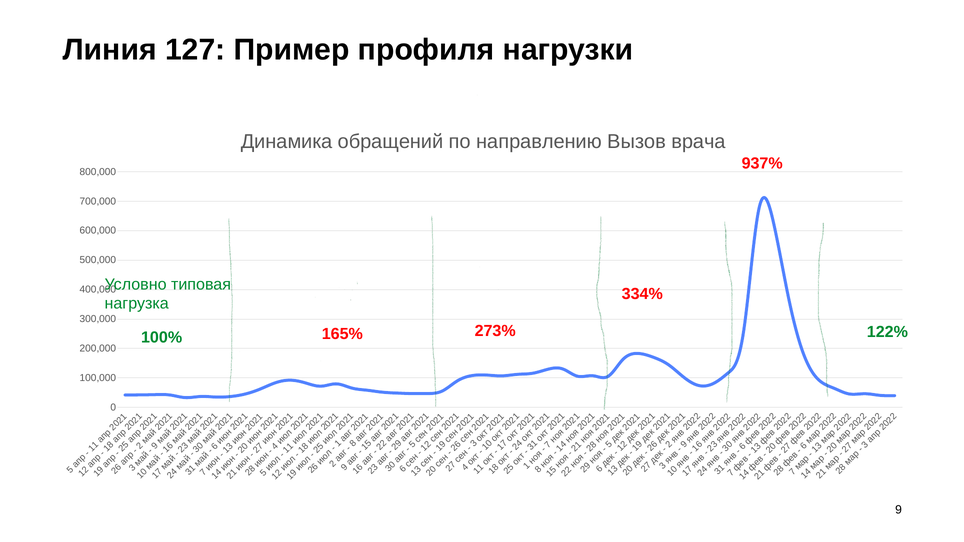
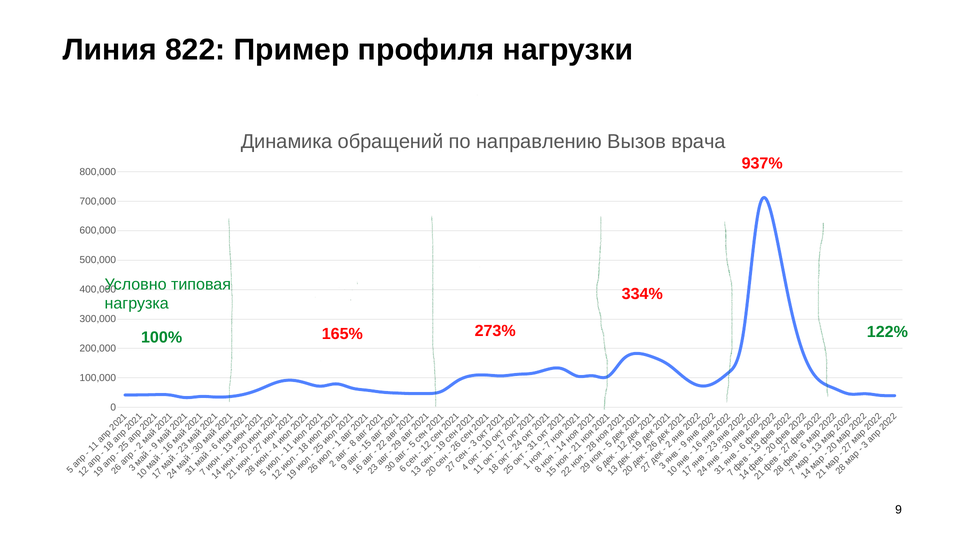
127: 127 -> 822
